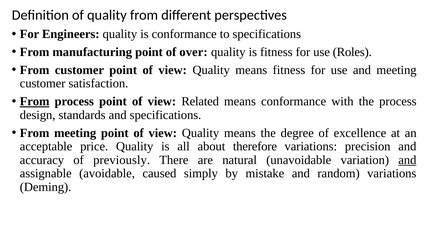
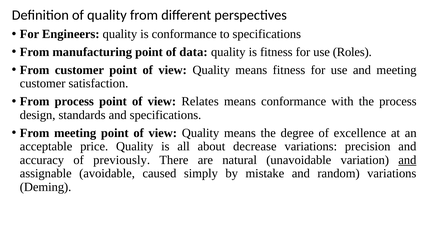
over: over -> data
From at (35, 101) underline: present -> none
Related: Related -> Relates
therefore: therefore -> decrease
